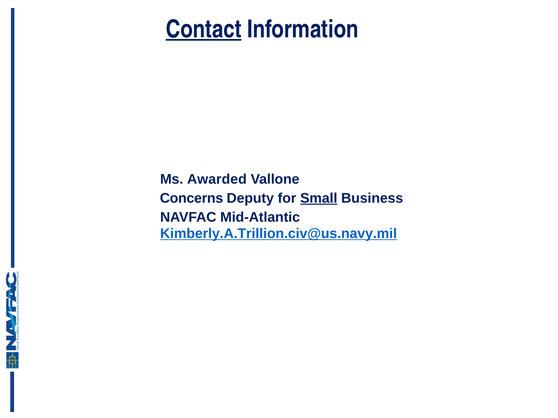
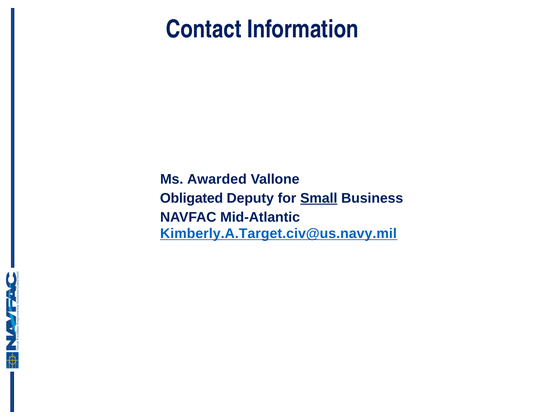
Contact underline: present -> none
Concerns: Concerns -> Obligated
Kimberly.A.Trillion.civ@us.navy.mil: Kimberly.A.Trillion.civ@us.navy.mil -> Kimberly.A.Target.civ@us.navy.mil
